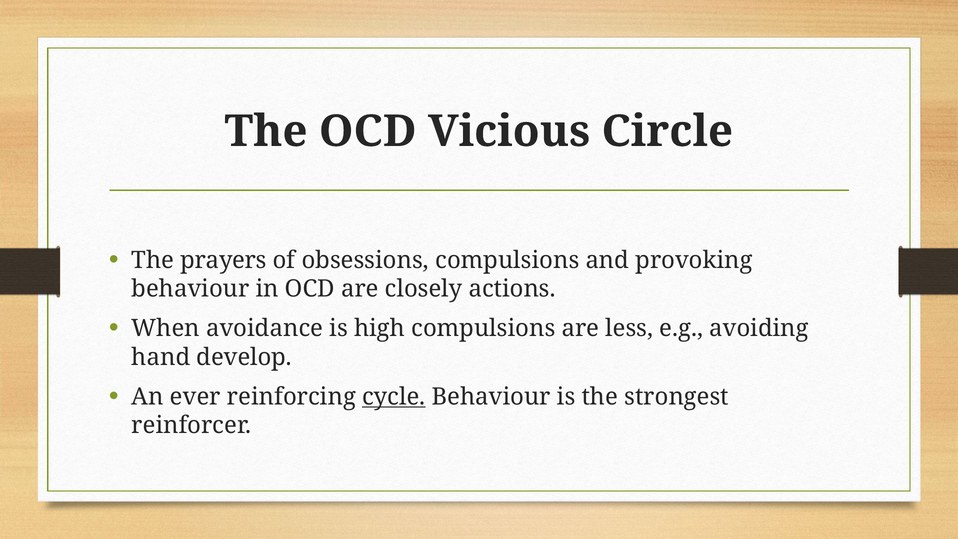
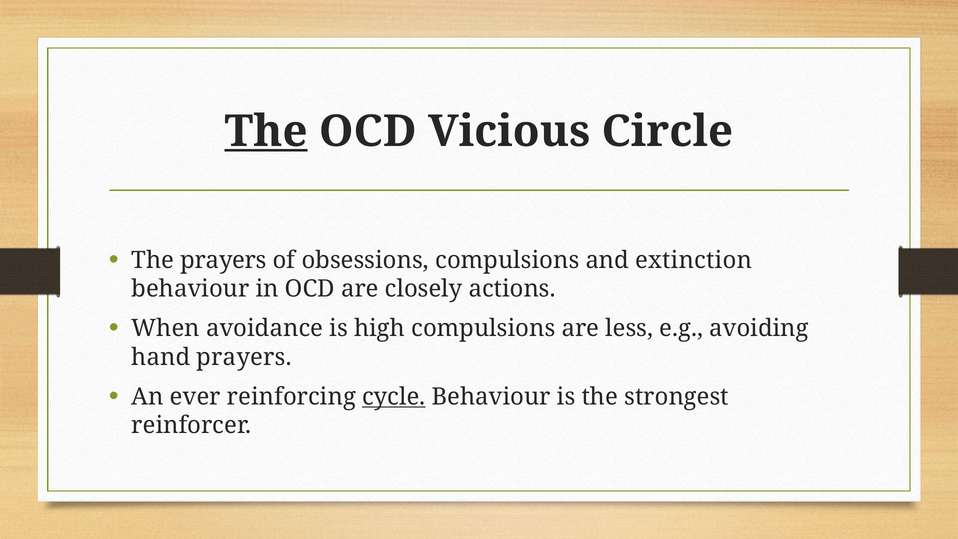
The at (266, 131) underline: none -> present
provoking: provoking -> extinction
hand develop: develop -> prayers
